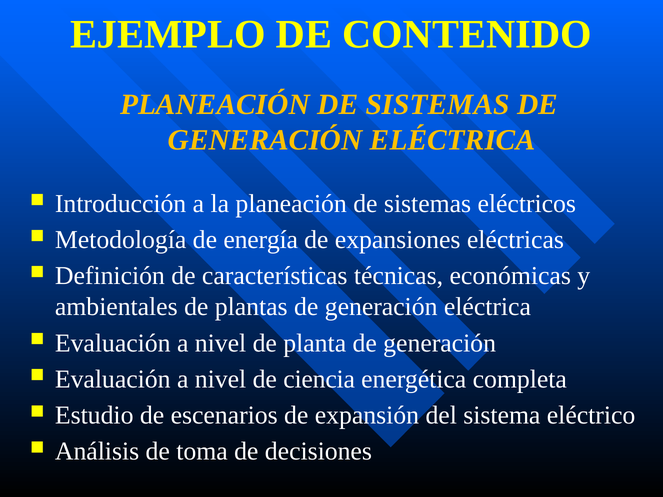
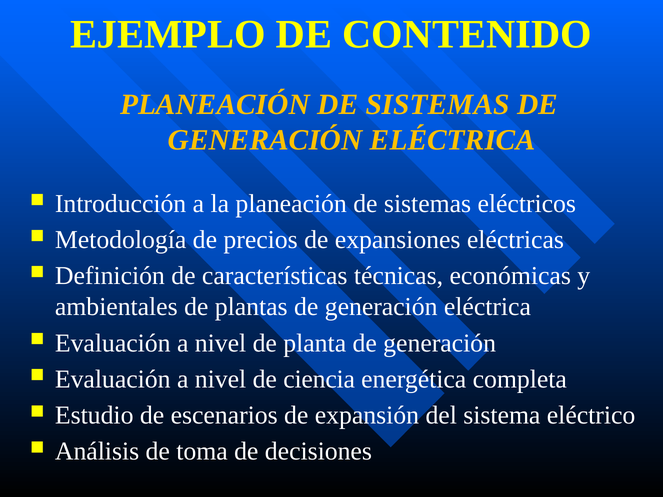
energía: energía -> precios
